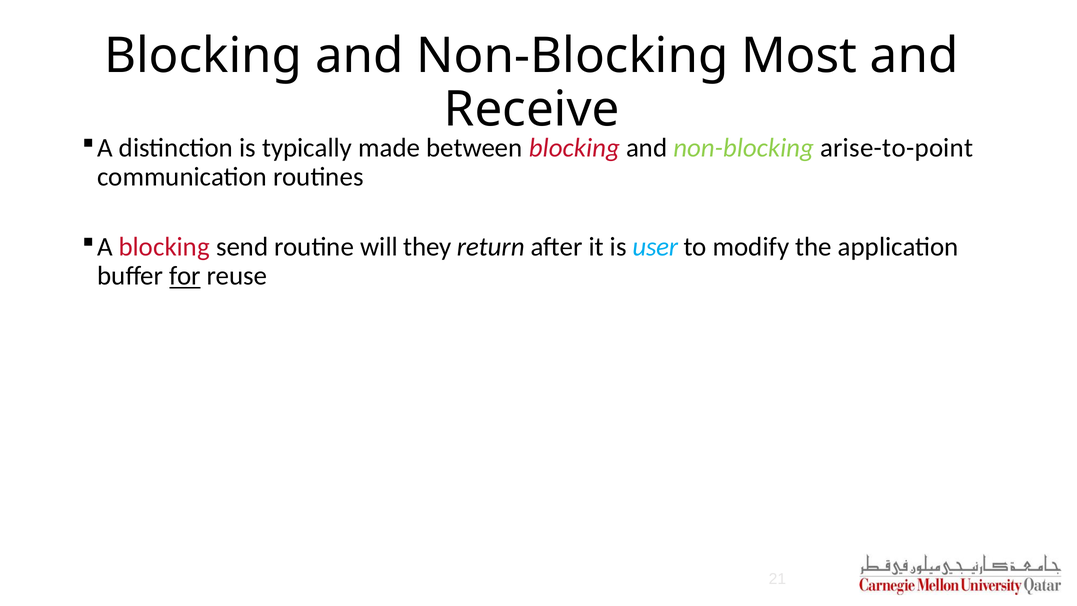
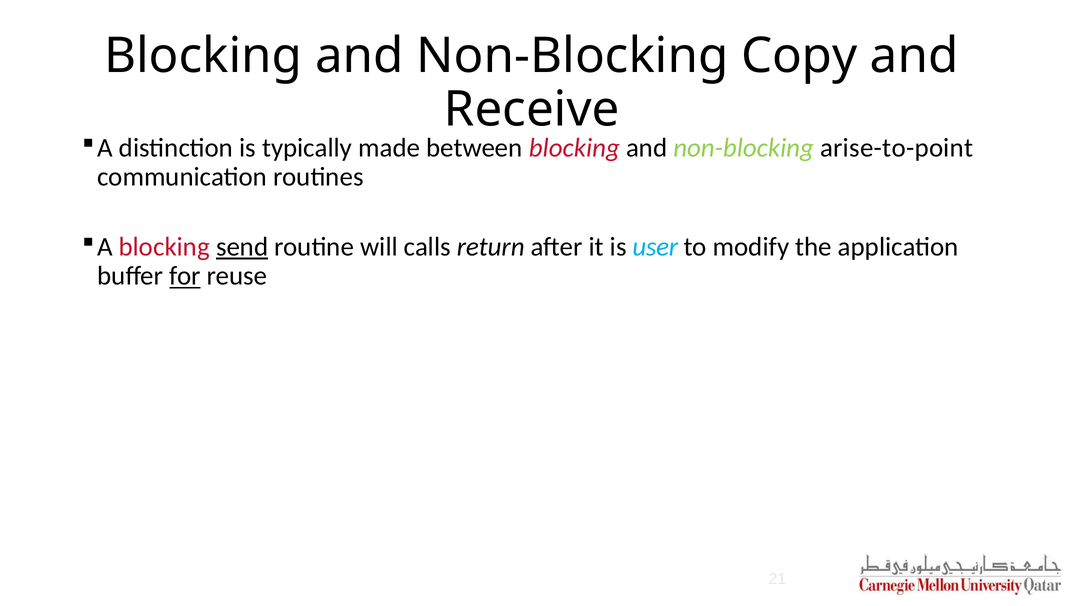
Most: Most -> Copy
send underline: none -> present
they: they -> calls
